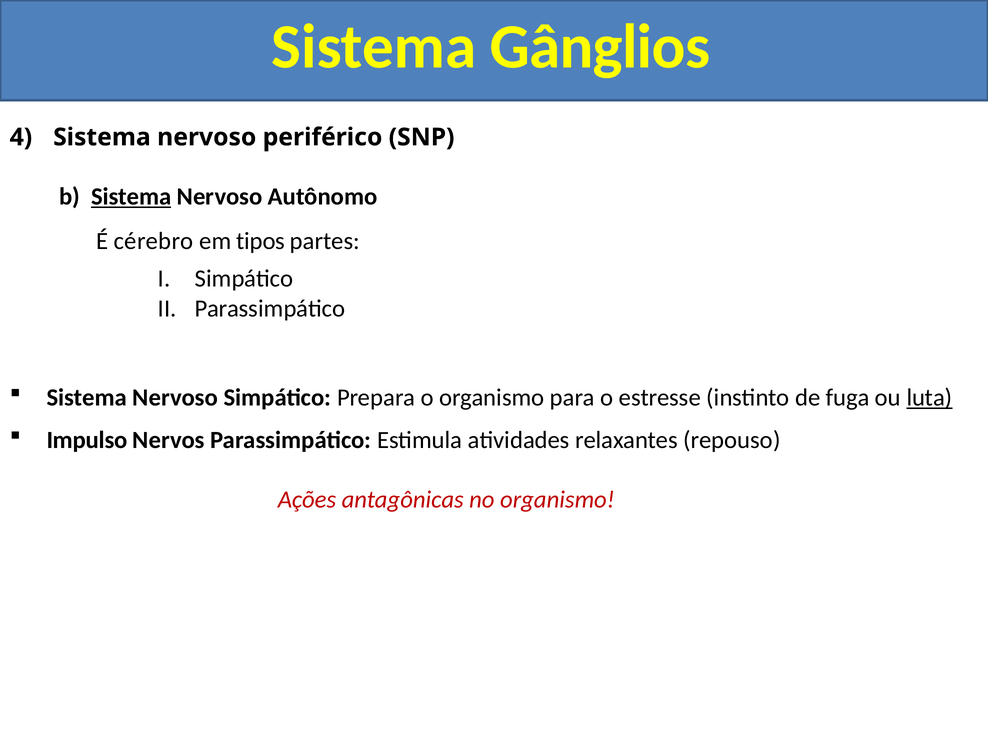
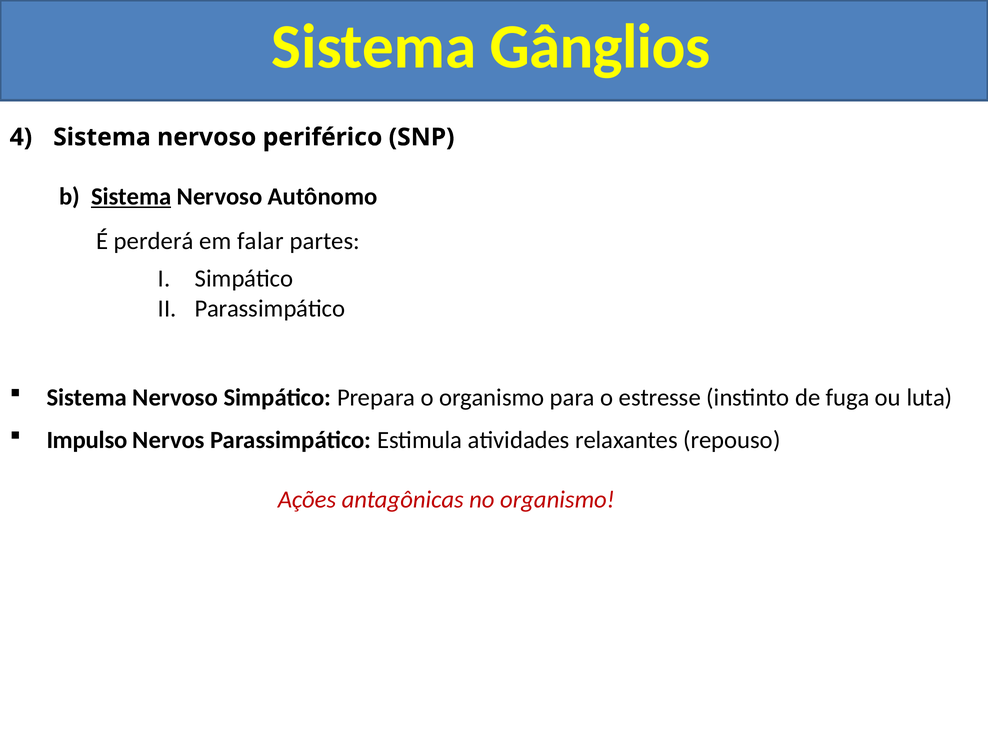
cérebro: cérebro -> perderá
tipos: tipos -> falar
luta underline: present -> none
